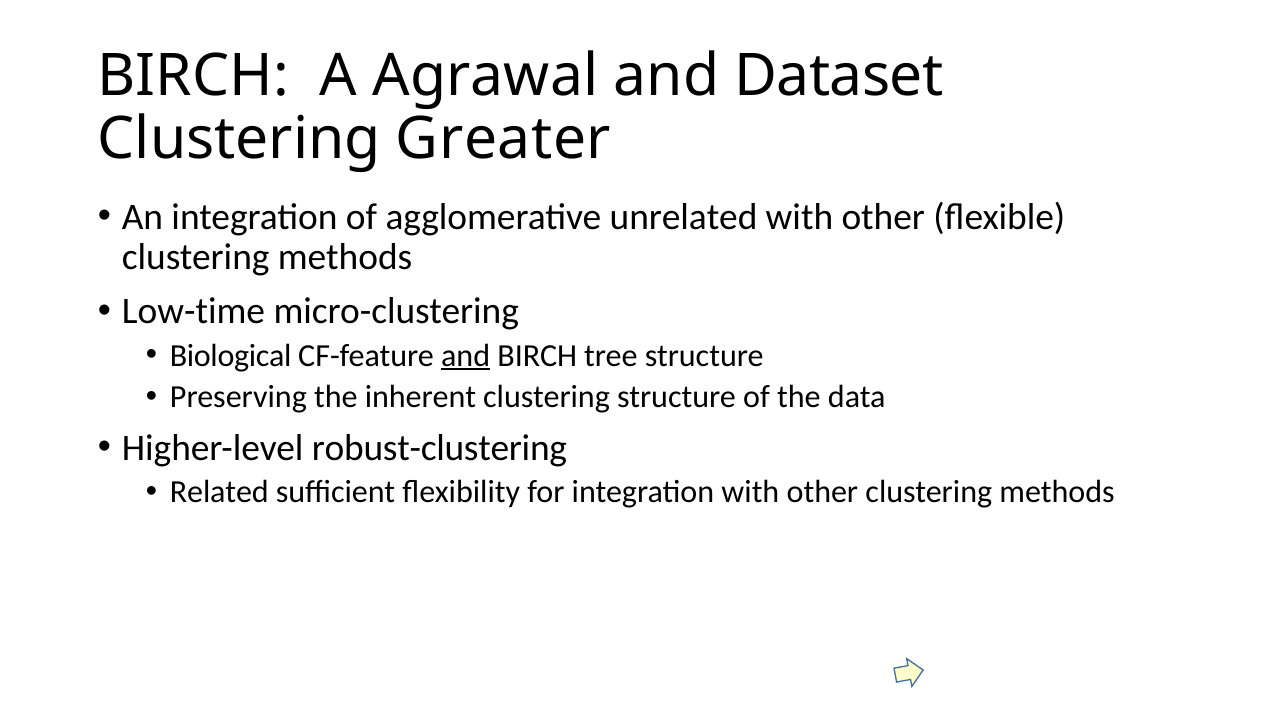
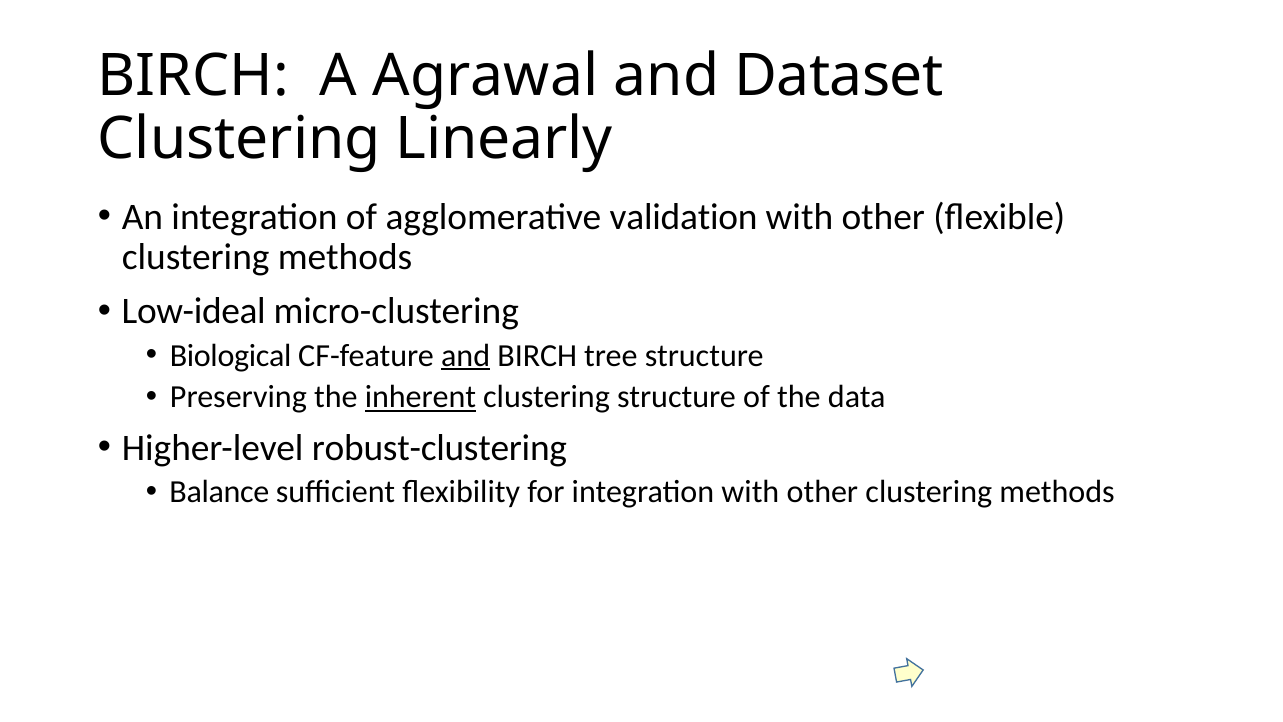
Greater: Greater -> Linearly
unrelated: unrelated -> validation
Low-time: Low-time -> Low-ideal
inherent underline: none -> present
Related: Related -> Balance
